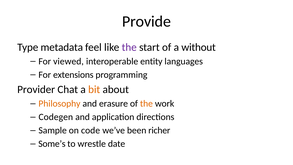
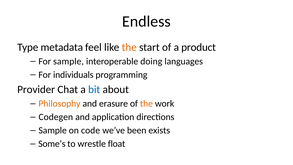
Provide: Provide -> Endless
the at (129, 47) colour: purple -> orange
without: without -> product
For viewed: viewed -> sample
entity: entity -> doing
extensions: extensions -> individuals
bit colour: orange -> blue
richer: richer -> exists
date: date -> float
